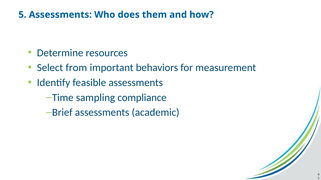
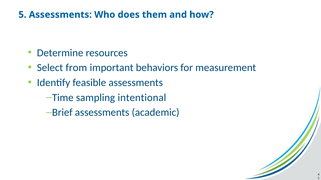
compliance: compliance -> intentional
